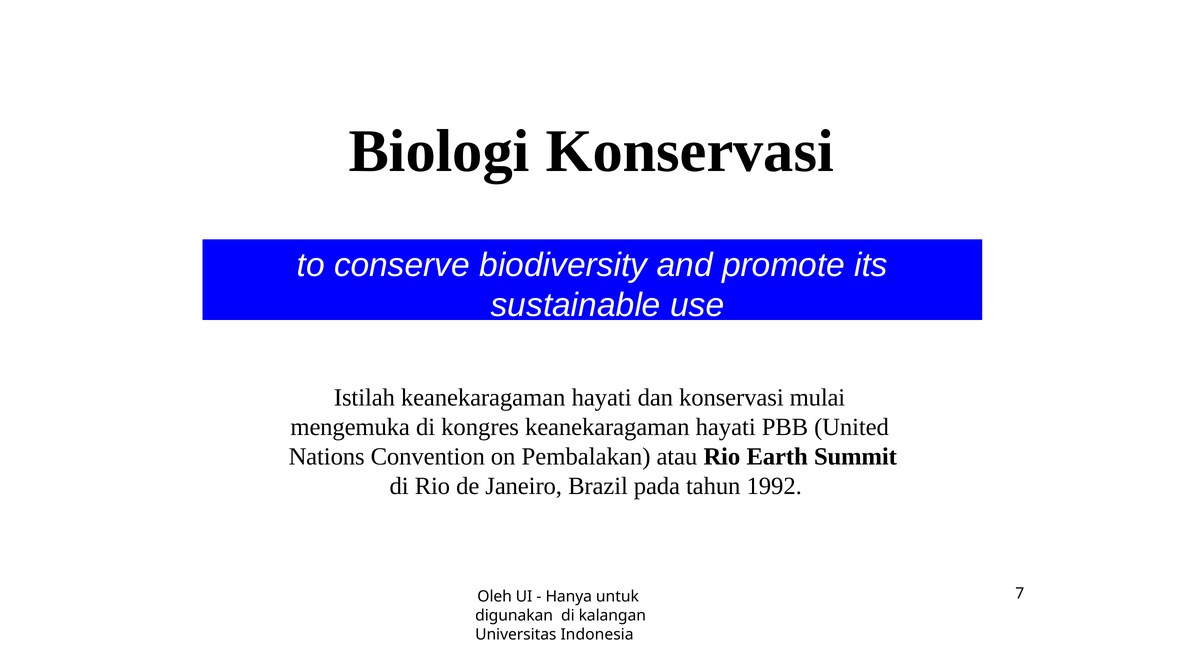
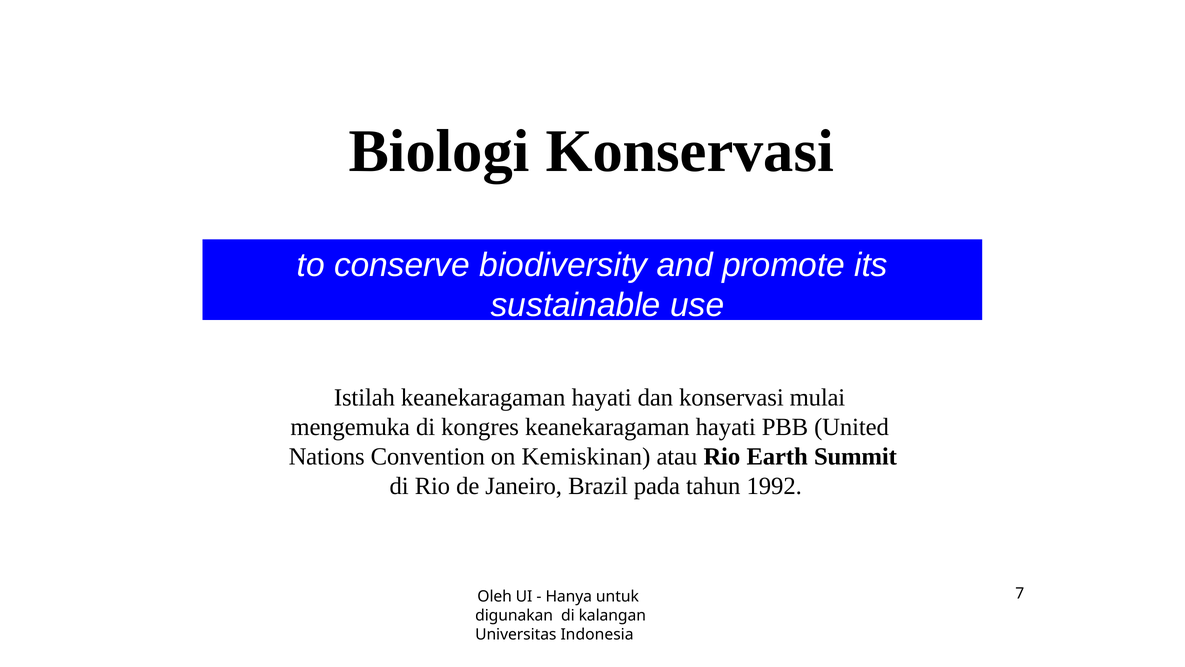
Pembalakan: Pembalakan -> Kemiskinan
